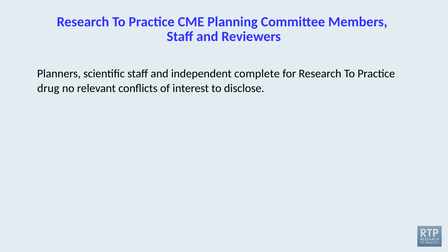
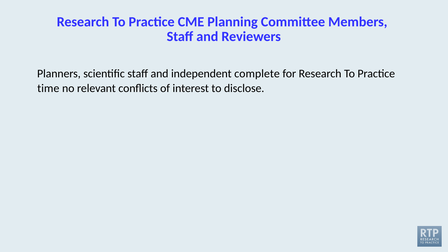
drug: drug -> time
